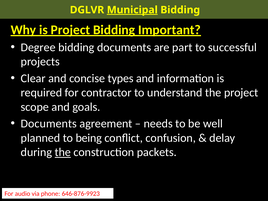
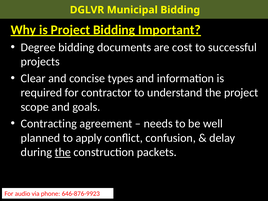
Municipal underline: present -> none
part: part -> cost
Documents at (49, 124): Documents -> Contracting
being: being -> apply
